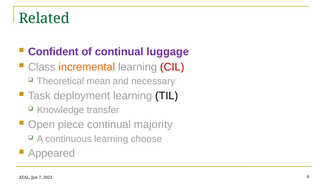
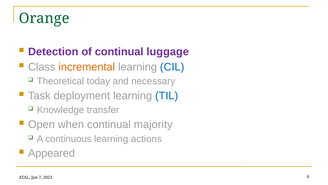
Related: Related -> Orange
Confident: Confident -> Detection
CIL colour: red -> blue
mean: mean -> today
TIL colour: black -> blue
piece: piece -> when
choose: choose -> actions
